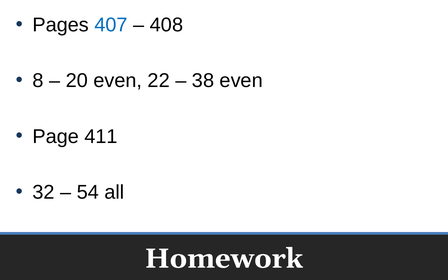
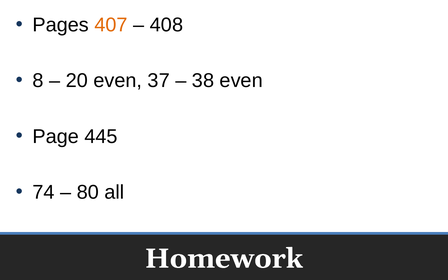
407 colour: blue -> orange
22: 22 -> 37
411: 411 -> 445
32: 32 -> 74
54: 54 -> 80
